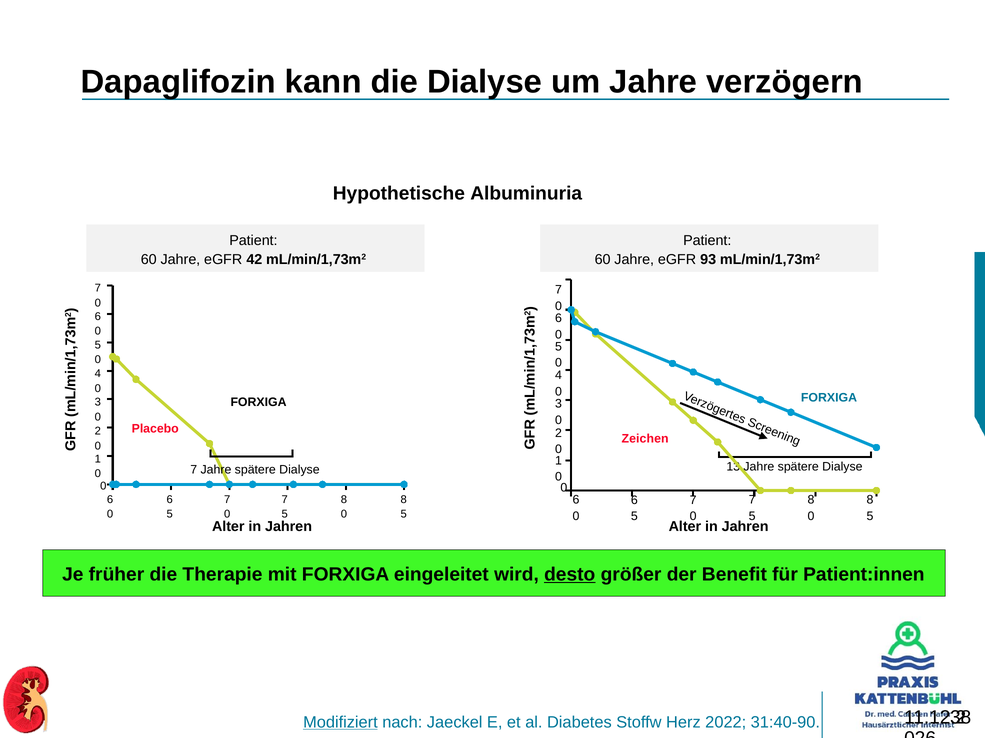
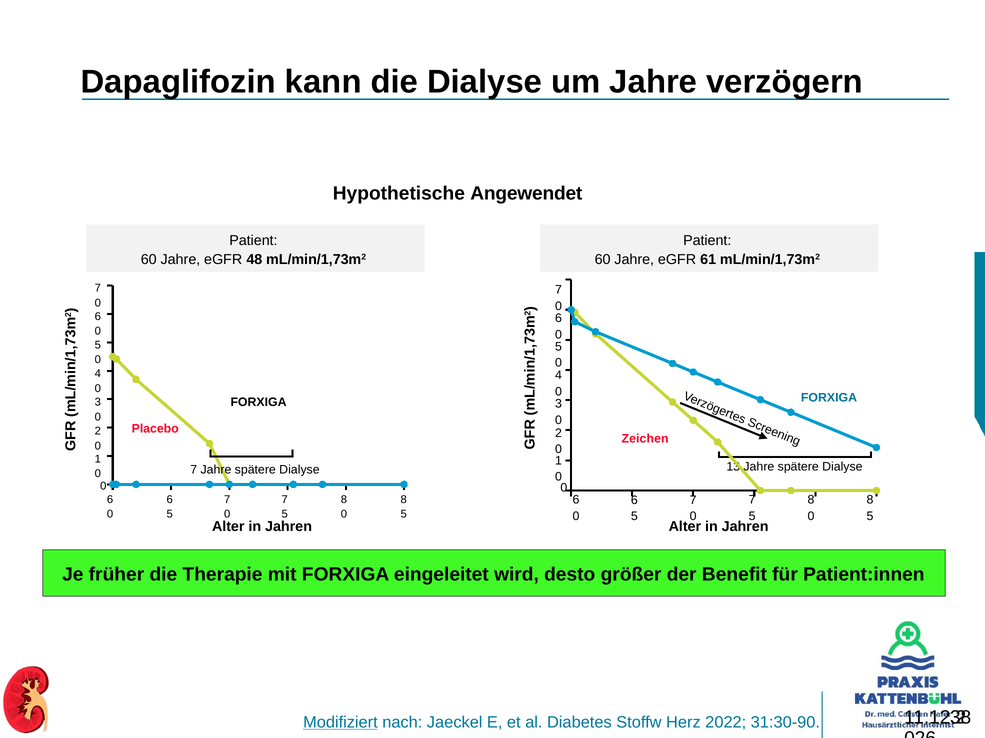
Albuminuria: Albuminuria -> Angewendet
42: 42 -> 48
93: 93 -> 61
desto underline: present -> none
31:40-90: 31:40-90 -> 31:30-90
